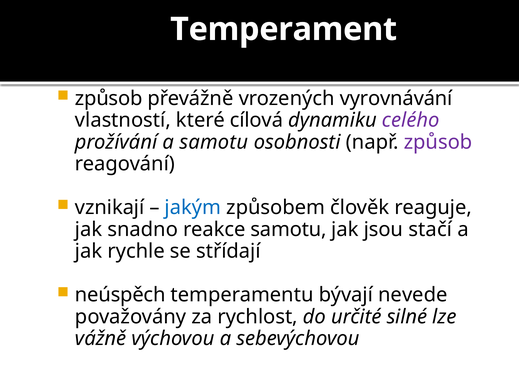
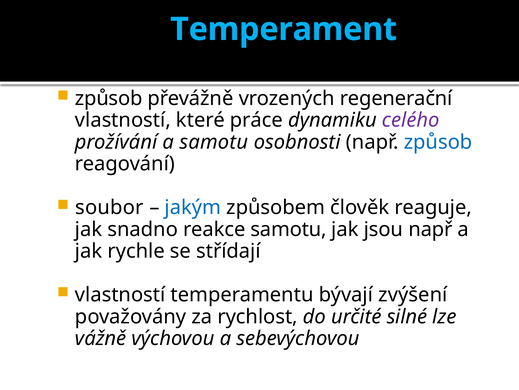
Temperament colour: white -> light blue
vyrovnávání: vyrovnávání -> regenerační
cílová: cílová -> práce
způsob at (438, 142) colour: purple -> blue
vznikají: vznikají -> soubor
jsou stačí: stačí -> např
neúspěch at (120, 294): neúspěch -> vlastností
nevede: nevede -> zvýšení
